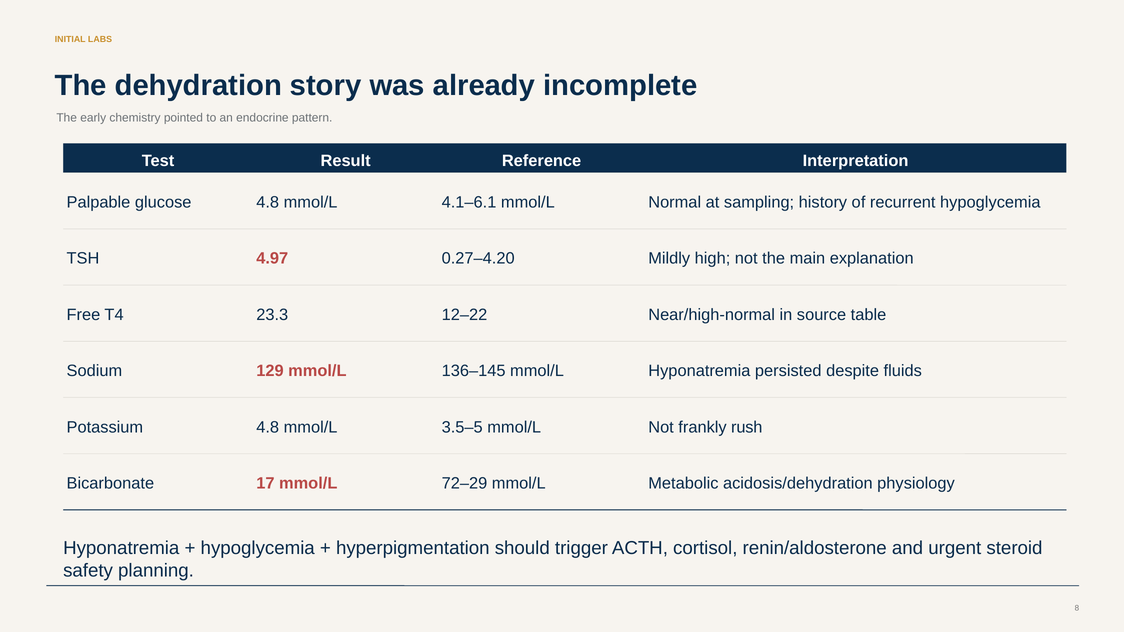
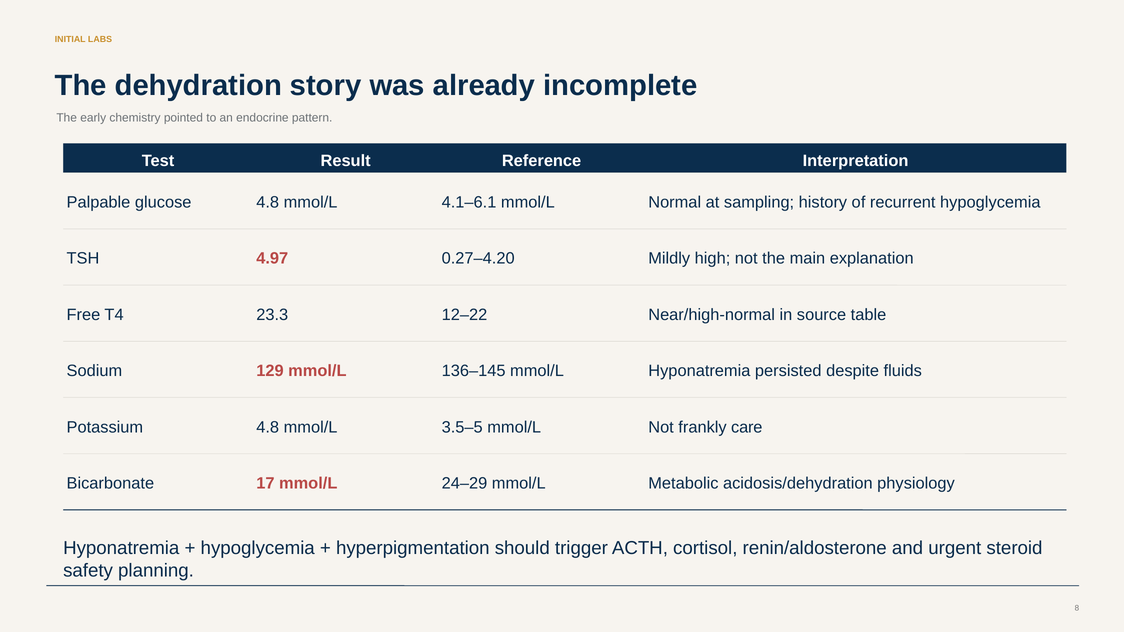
rush: rush -> care
72–29: 72–29 -> 24–29
